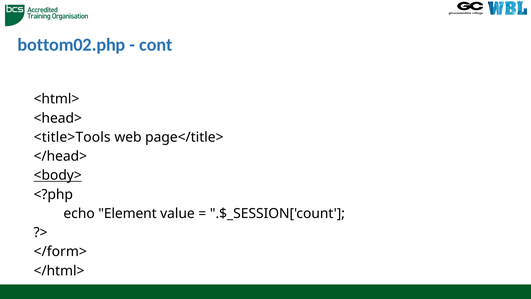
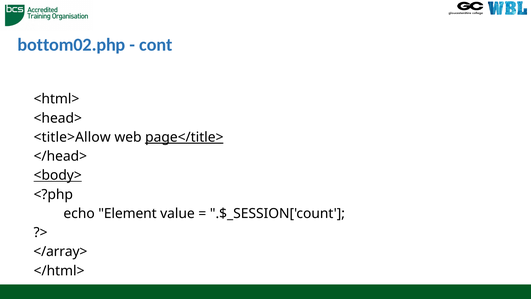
<title>Tools: <title>Tools -> <title>Allow
page</title> underline: none -> present
</form>: </form> -> </array>
